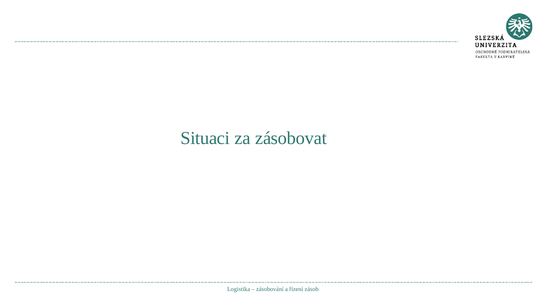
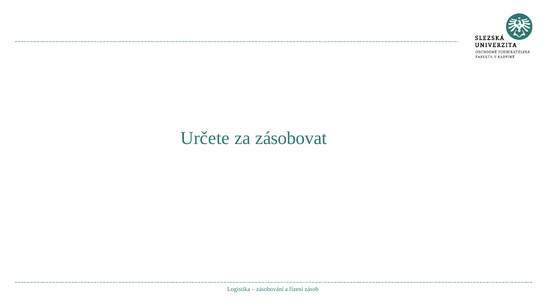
Situaci: Situaci -> Určete
